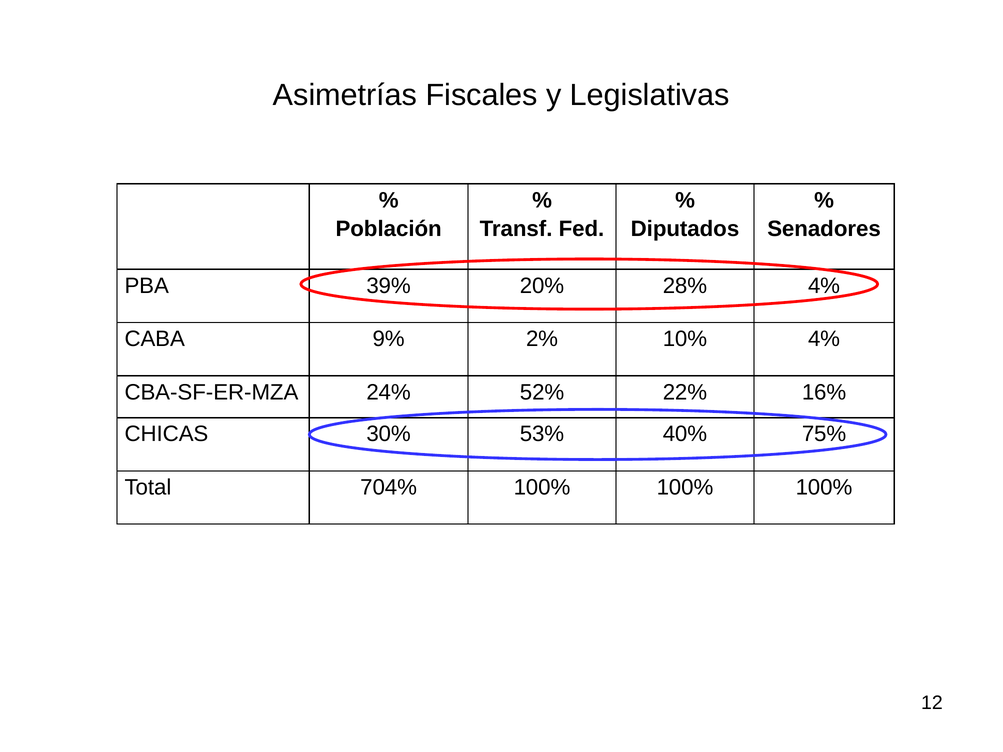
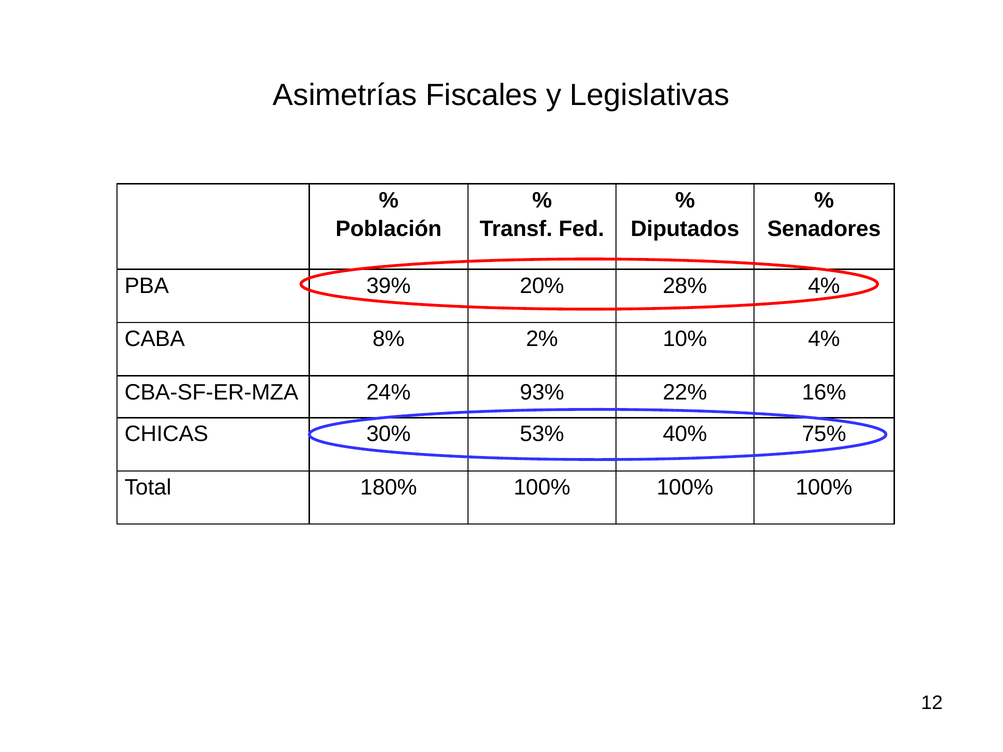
9%: 9% -> 8%
52%: 52% -> 93%
704%: 704% -> 180%
